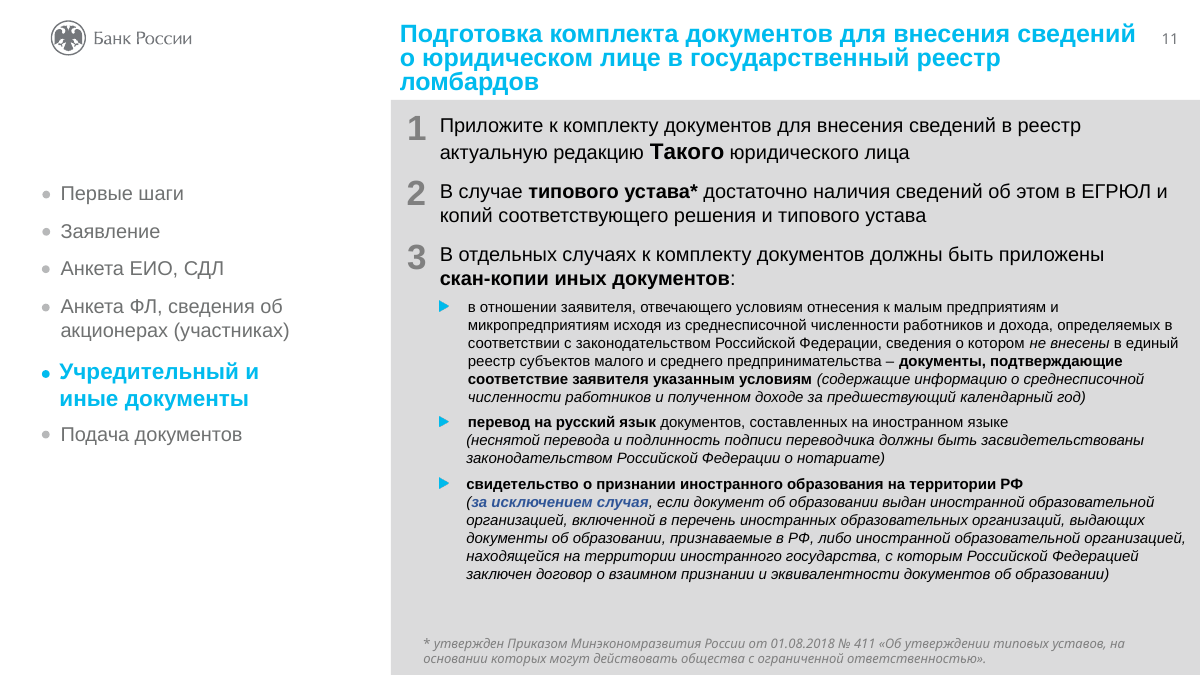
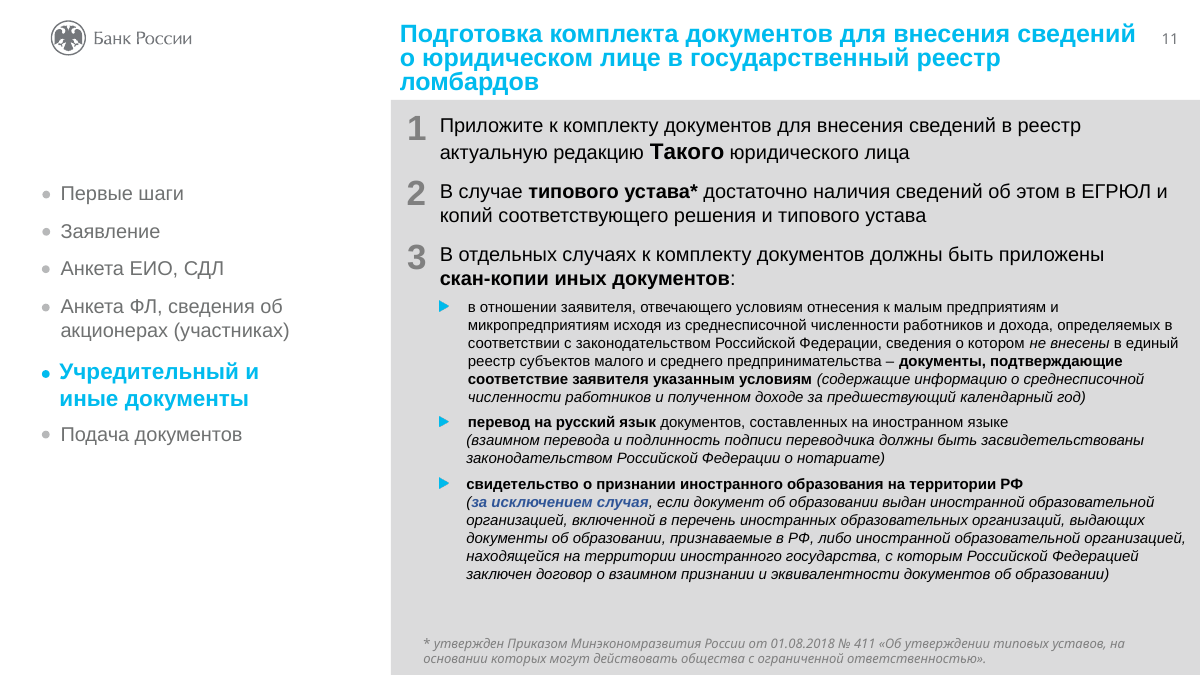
неснятой at (503, 441): неснятой -> взаимном
